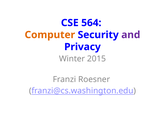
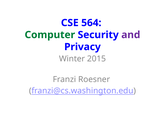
Computer colour: orange -> green
